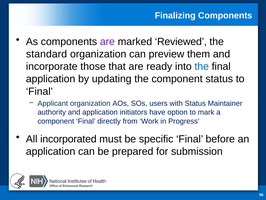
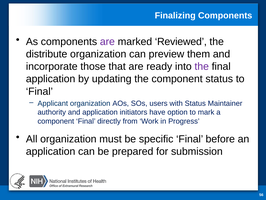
standard: standard -> distribute
the at (202, 66) colour: blue -> purple
All incorporated: incorporated -> organization
